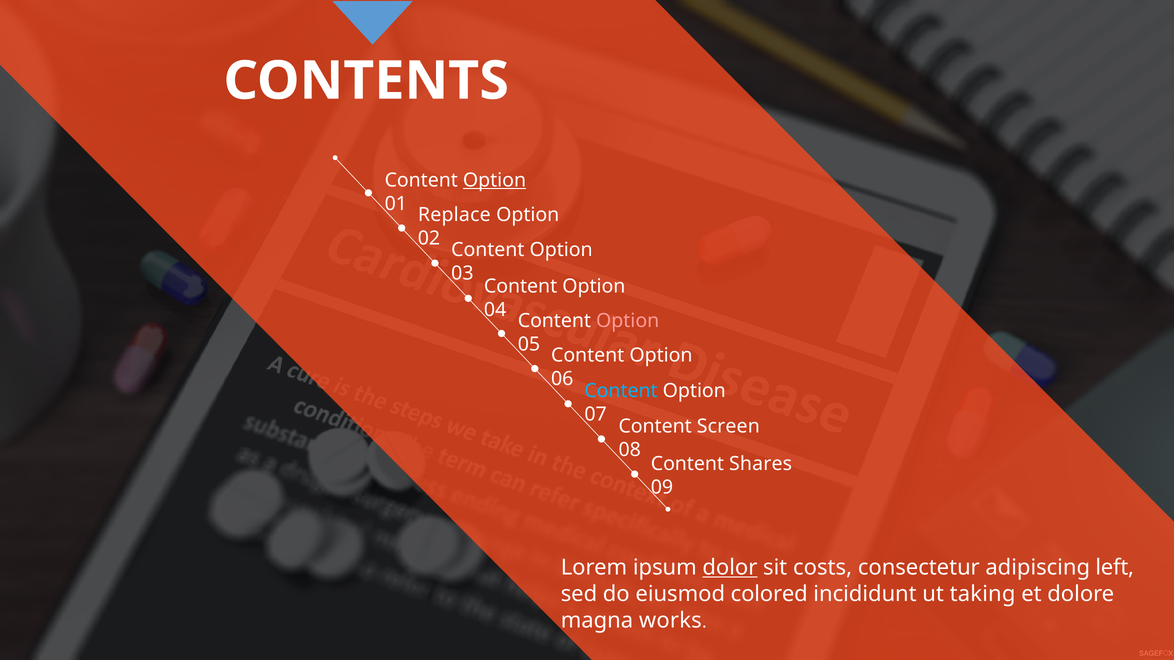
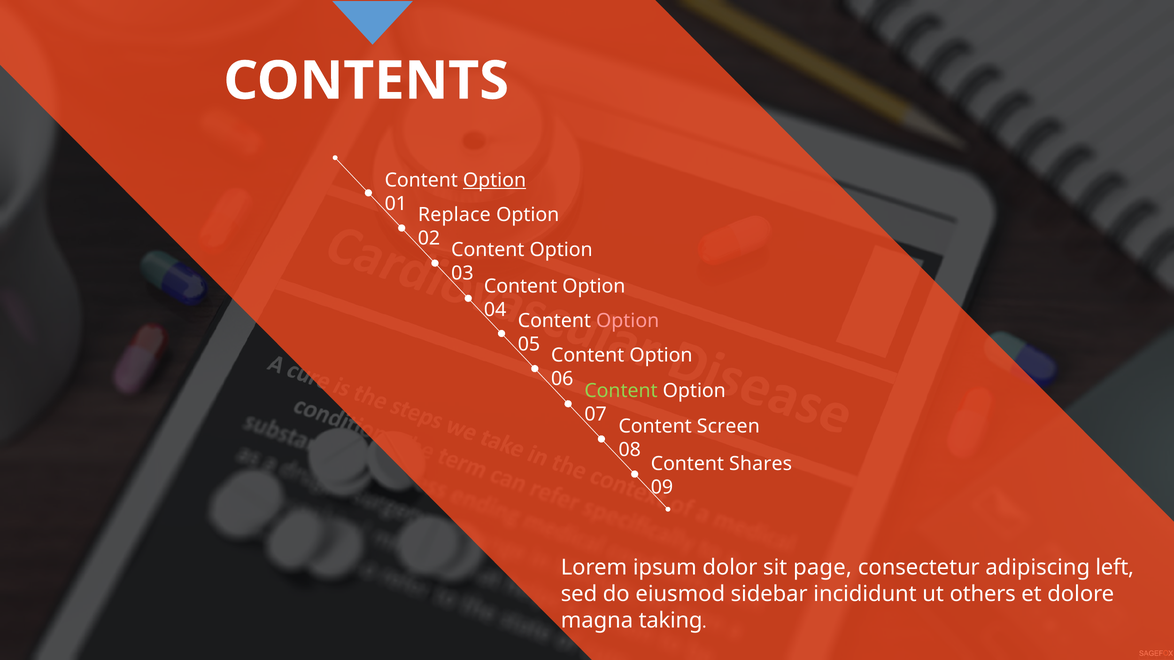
Content at (621, 391) colour: light blue -> light green
dolor underline: present -> none
costs: costs -> page
colored: colored -> sidebar
taking: taking -> others
works: works -> taking
